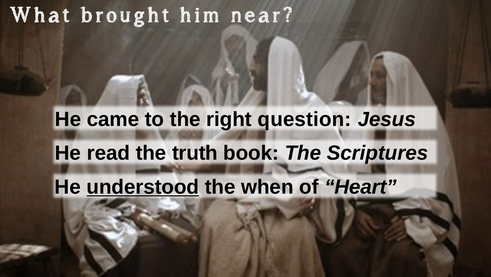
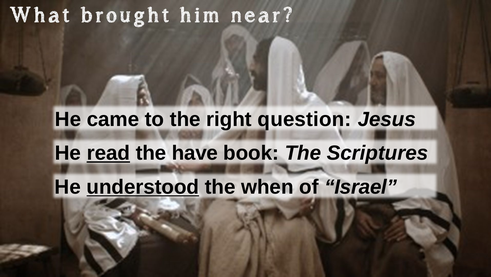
read underline: none -> present
truth: truth -> have
Heart: Heart -> Israel
